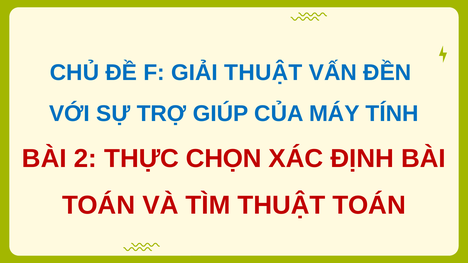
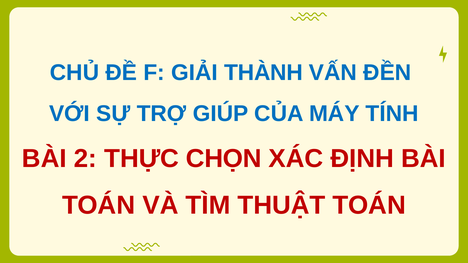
GIẢI THUẬT: THUẬT -> THÀNH
